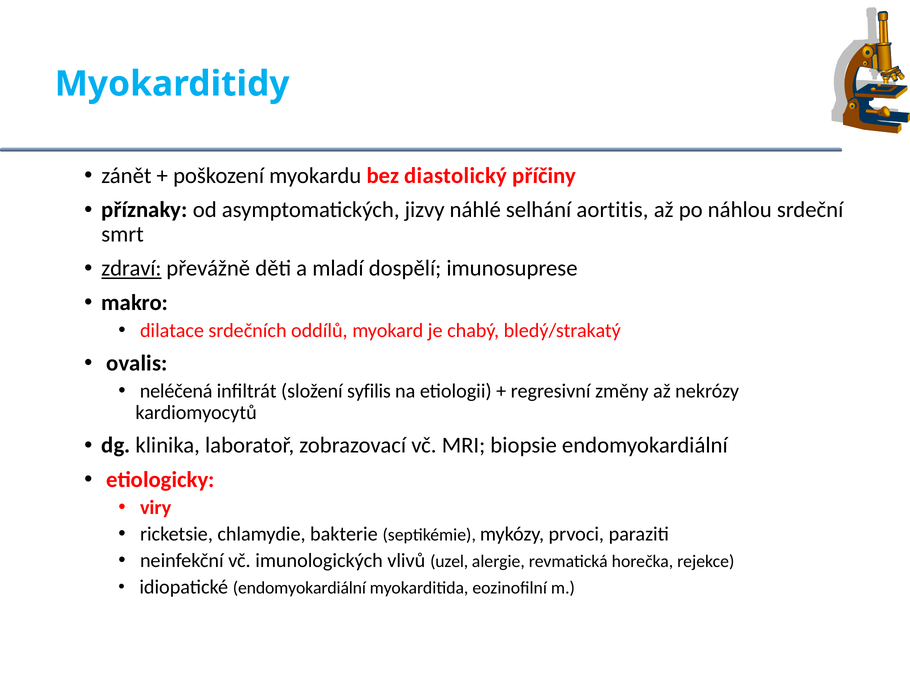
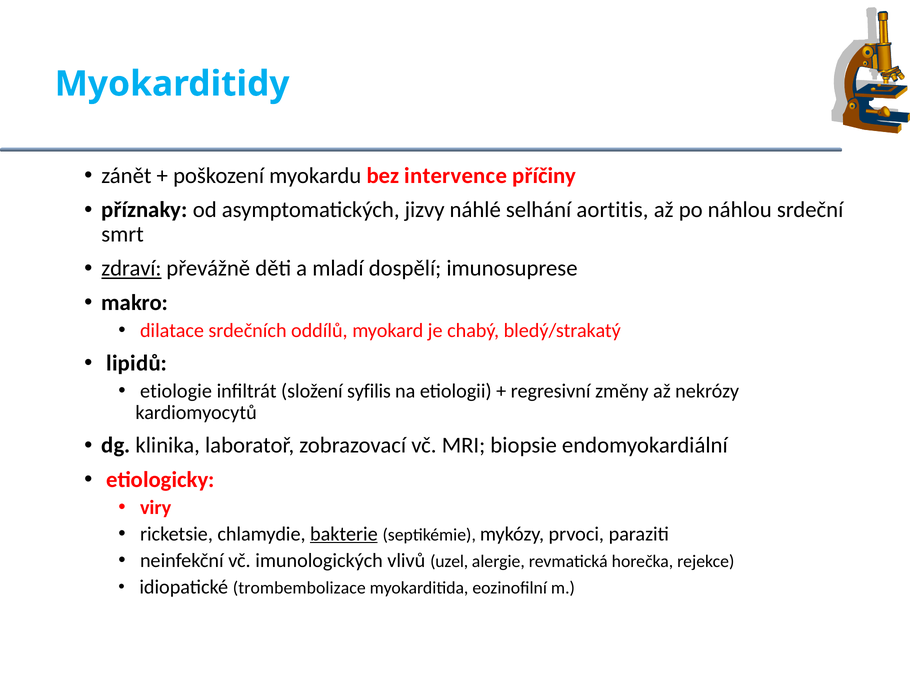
diastolický: diastolický -> intervence
ovalis: ovalis -> lipidů
neléčená: neléčená -> etiologie
bakterie underline: none -> present
idiopatické endomyokardiální: endomyokardiální -> trombembolizace
